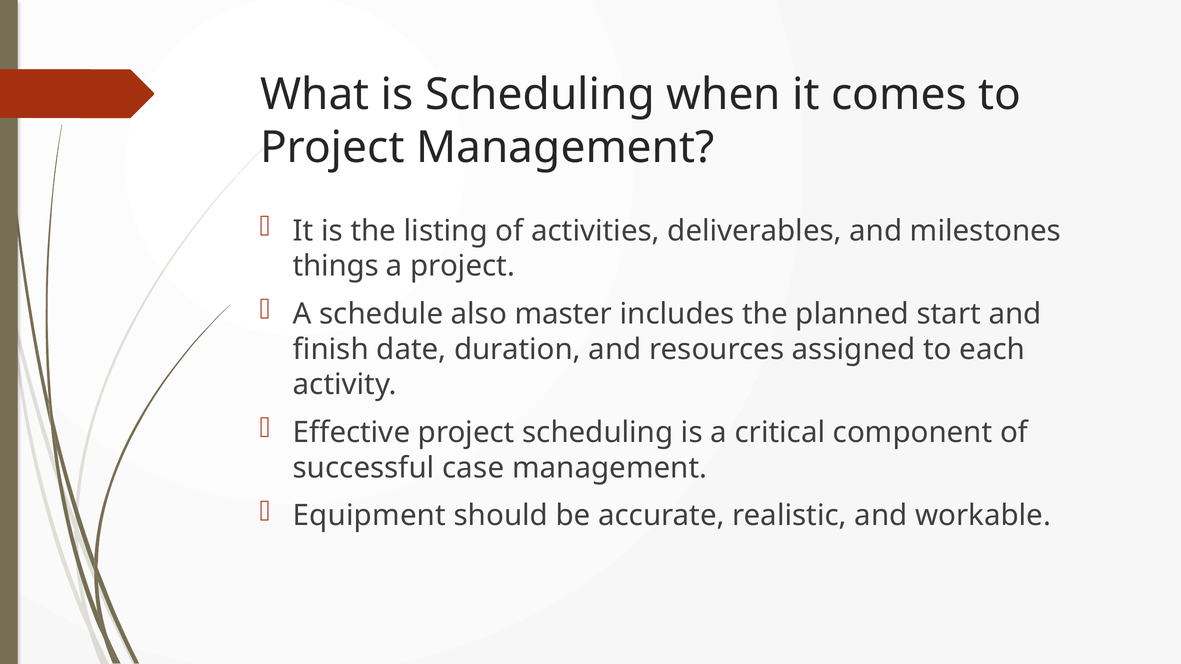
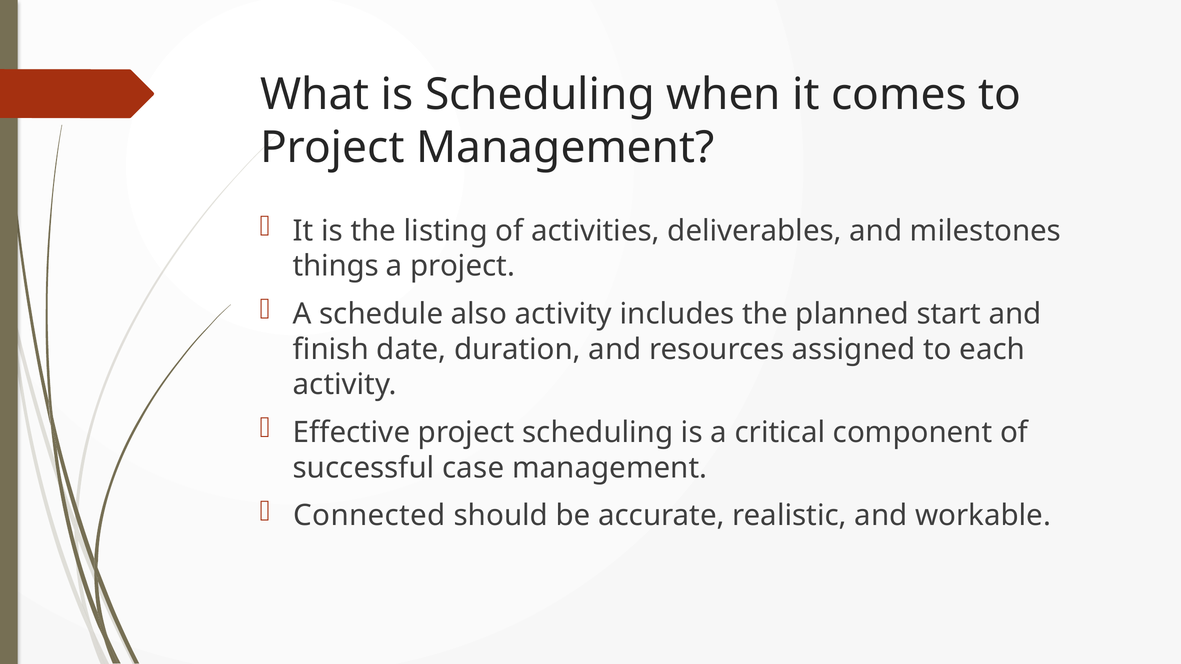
also master: master -> activity
Equipment: Equipment -> Connected
